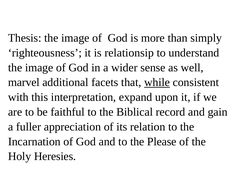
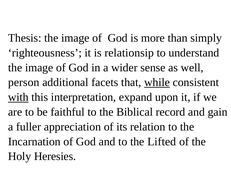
marvel: marvel -> person
with underline: none -> present
Please: Please -> Lifted
